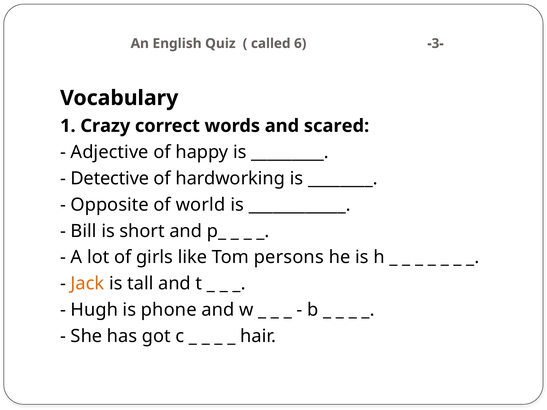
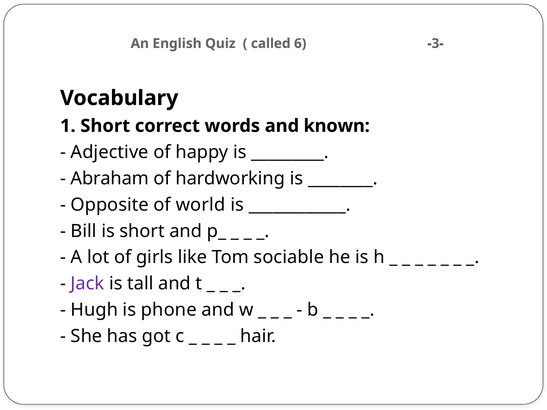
1 Crazy: Crazy -> Short
scared: scared -> known
Detective: Detective -> Abraham
persons: persons -> sociable
Jack colour: orange -> purple
